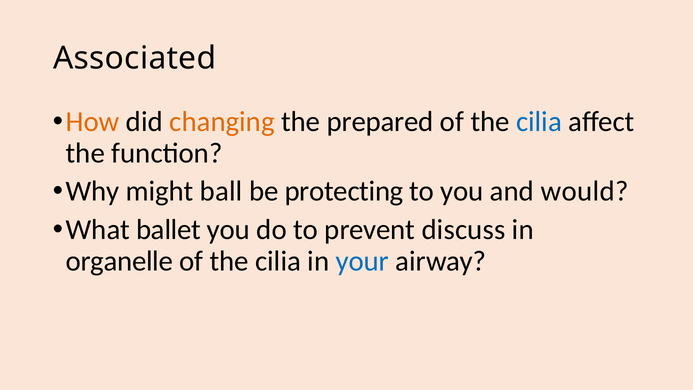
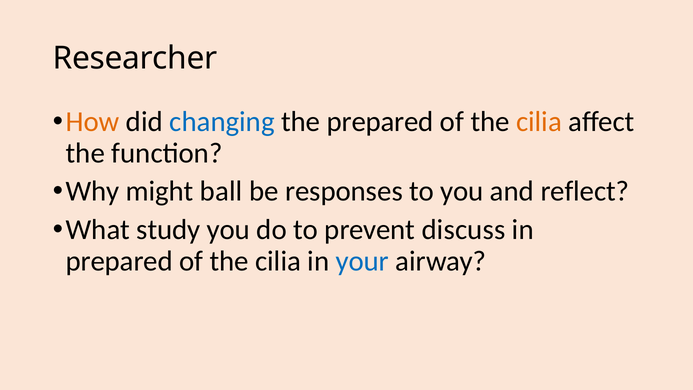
Associated: Associated -> Researcher
changing colour: orange -> blue
cilia at (539, 122) colour: blue -> orange
protecting: protecting -> responses
would: would -> reflect
ballet: ballet -> study
organelle at (119, 261): organelle -> prepared
